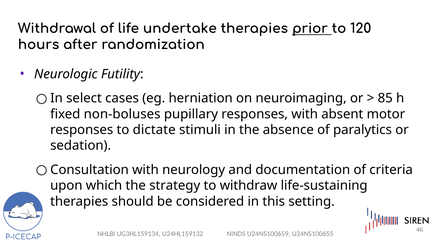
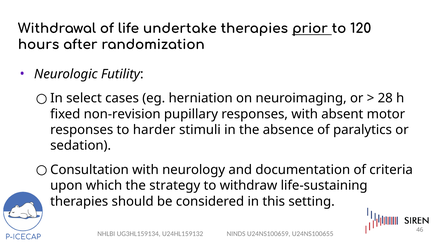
85: 85 -> 28
non-boluses: non-boluses -> non-revision
dictate: dictate -> harder
